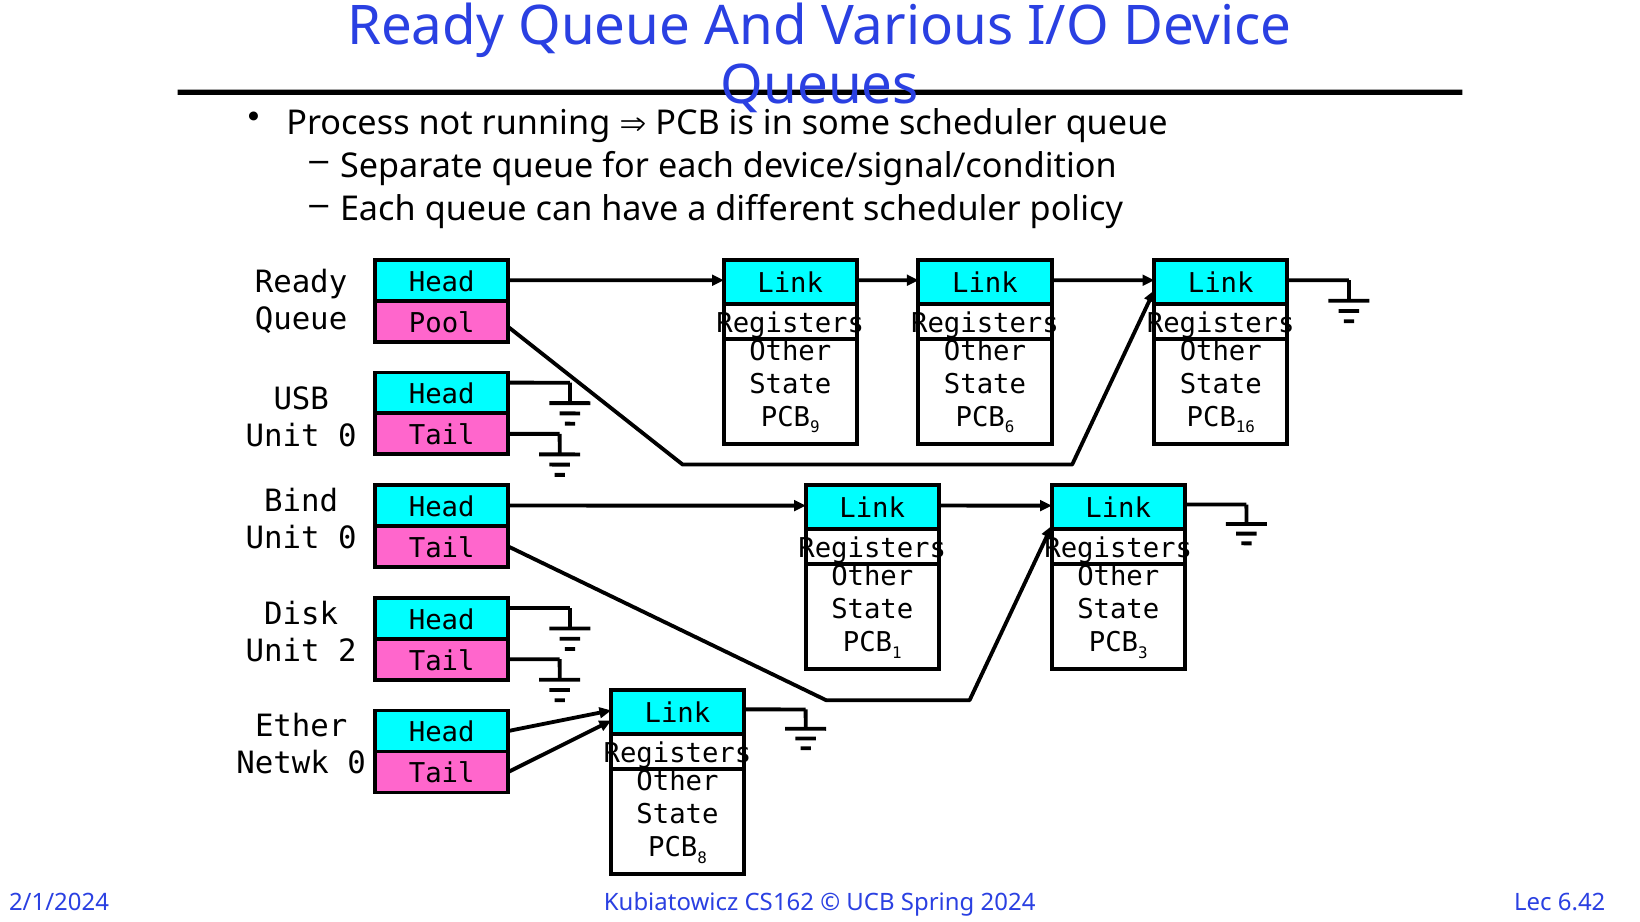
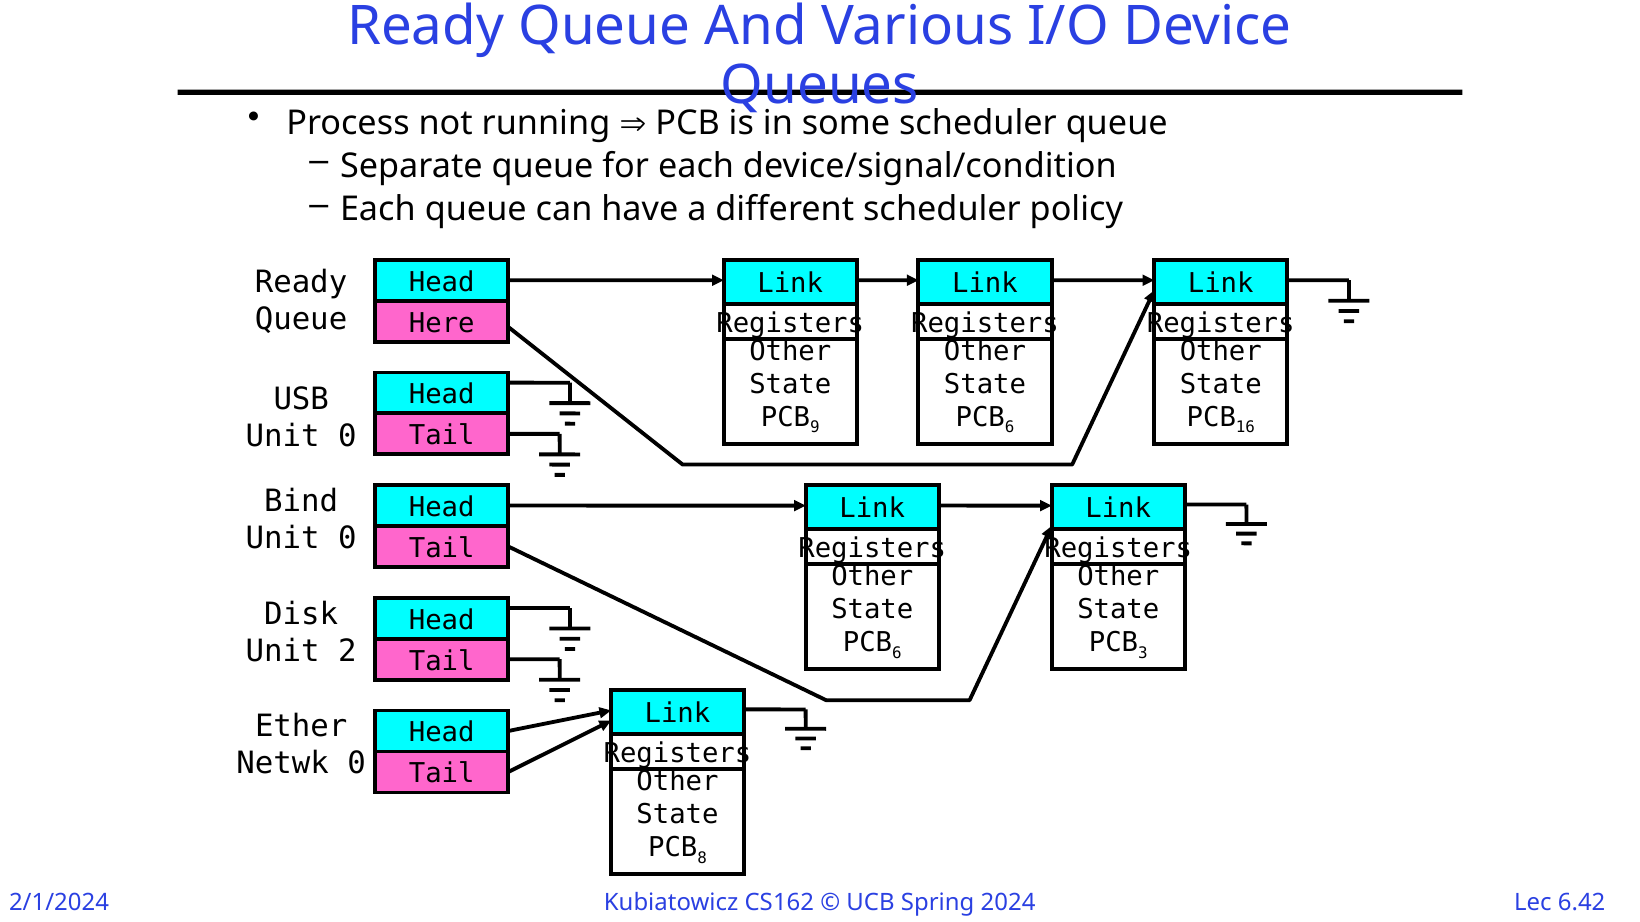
Pool: Pool -> Here
1 at (897, 653): 1 -> 6
